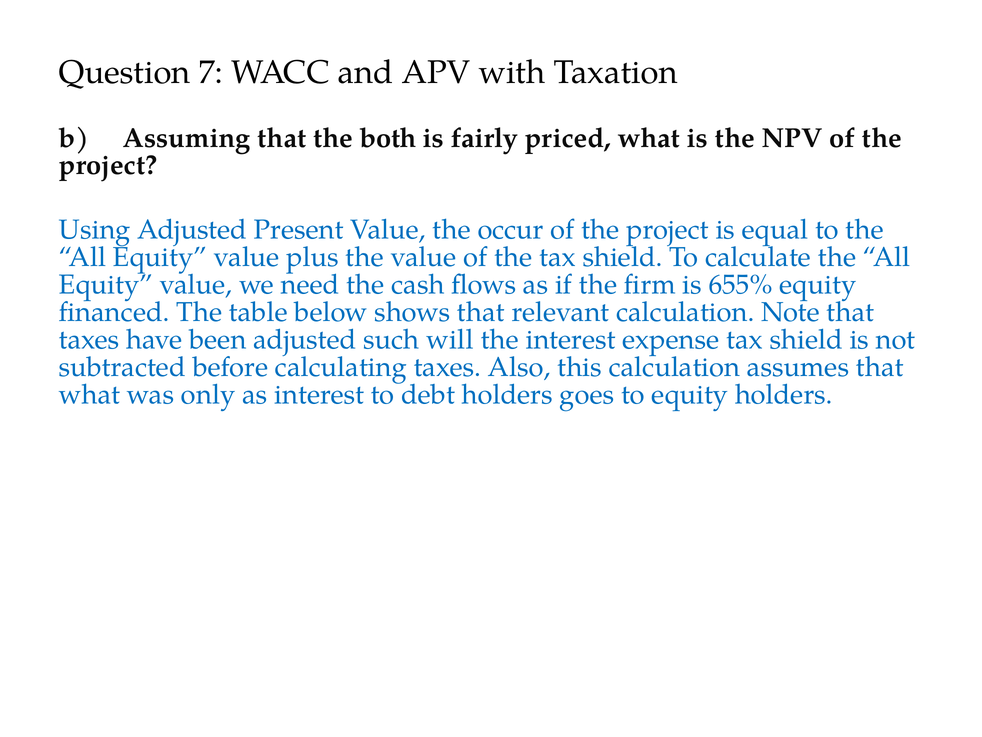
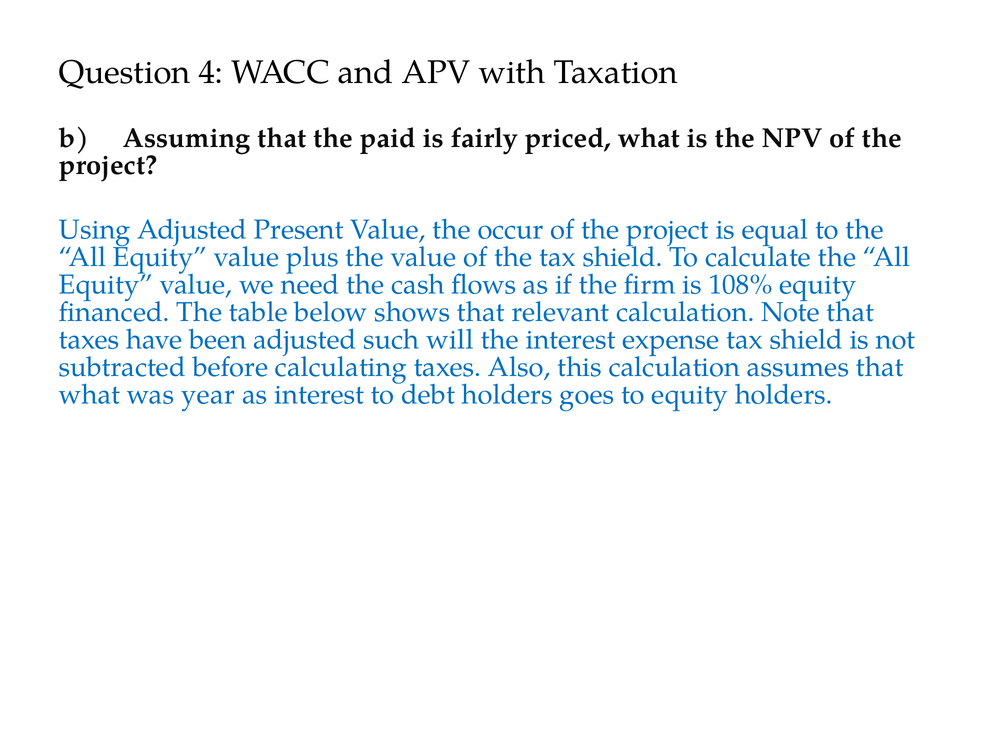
7: 7 -> 4
both: both -> paid
655%: 655% -> 108%
only: only -> year
